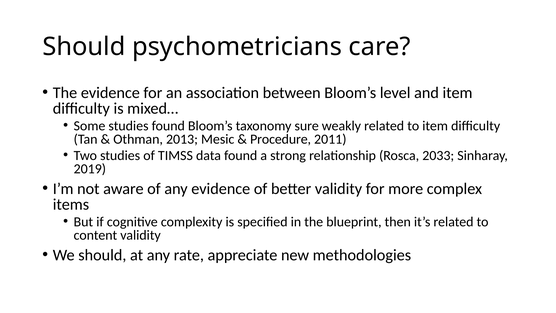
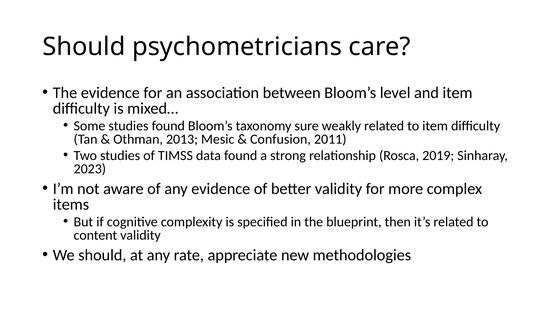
Procedure: Procedure -> Confusion
2033: 2033 -> 2019
2019: 2019 -> 2023
